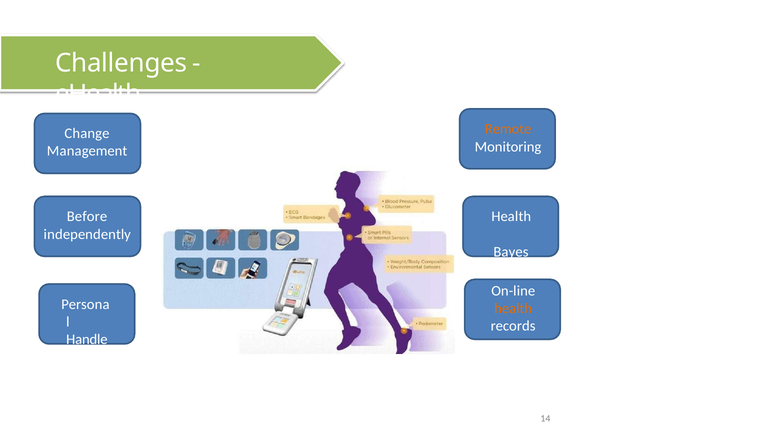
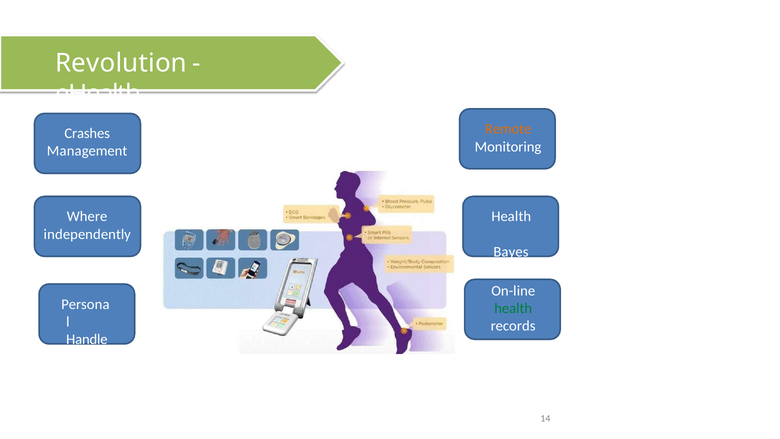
Challenges: Challenges -> Revolution
Change: Change -> Crashes
Before: Before -> Where
health at (513, 308) colour: orange -> green
